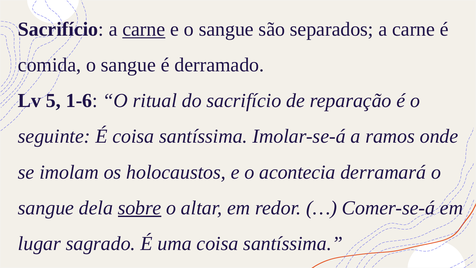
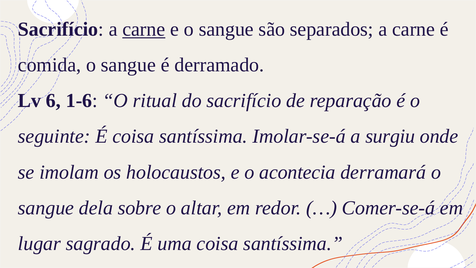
5: 5 -> 6
ramos: ramos -> surgiu
sobre underline: present -> none
